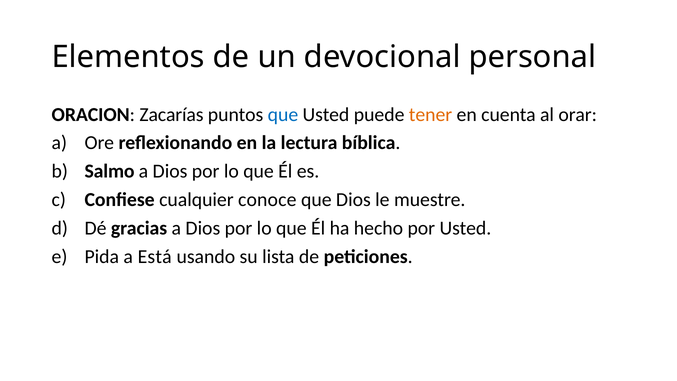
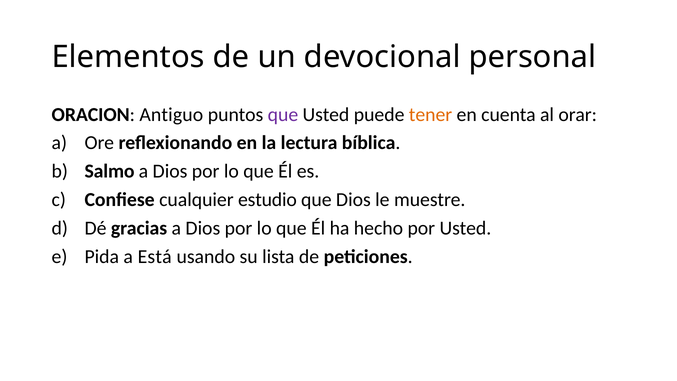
Zacarías: Zacarías -> Antiguo
que at (283, 114) colour: blue -> purple
conoce: conoce -> estudio
